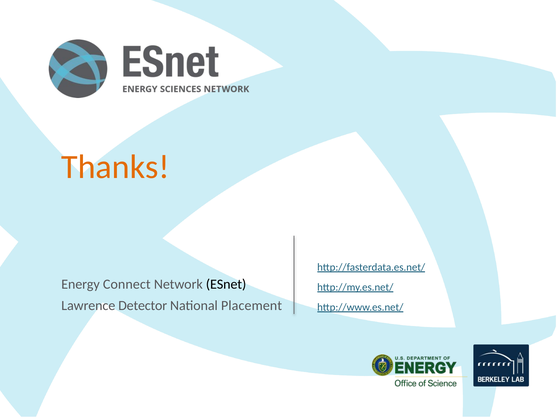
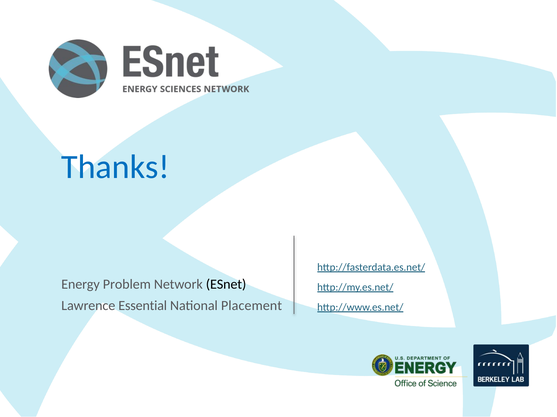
Thanks colour: orange -> blue
Connect: Connect -> Problem
Detector: Detector -> Essential
